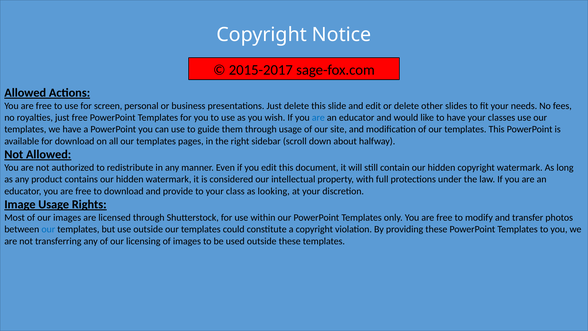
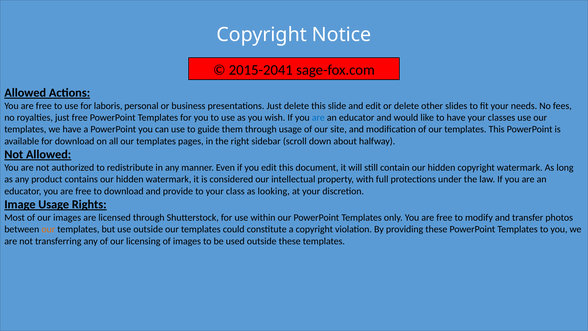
2015-2017: 2015-2017 -> 2015-2041
screen: screen -> laboris
our at (48, 229) colour: blue -> orange
